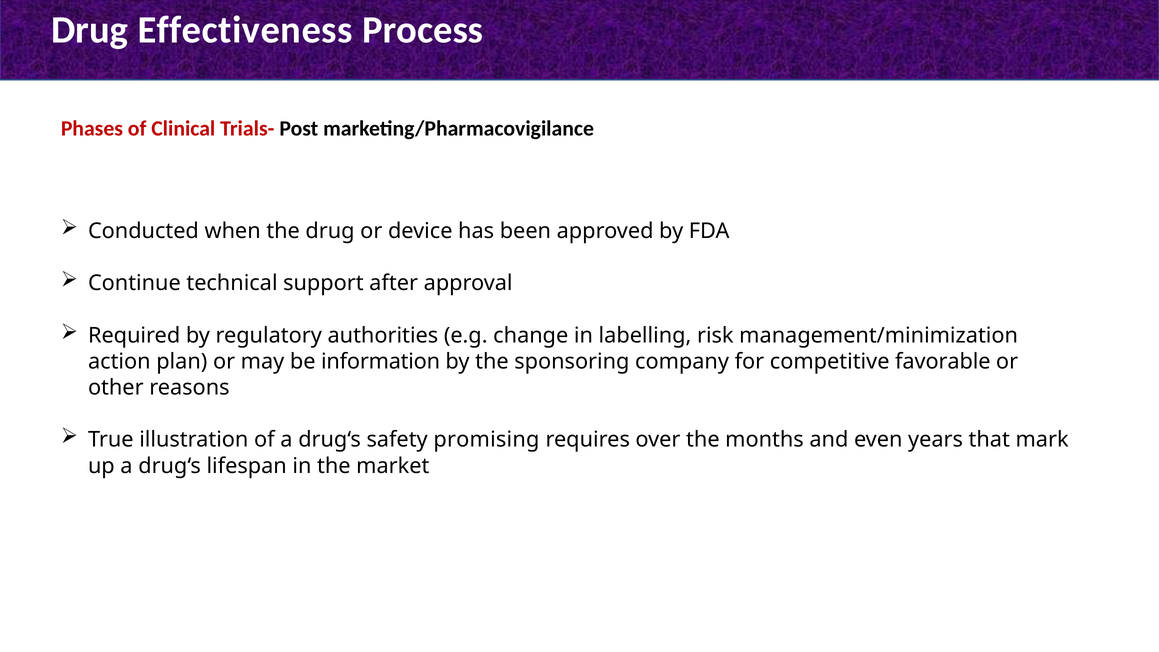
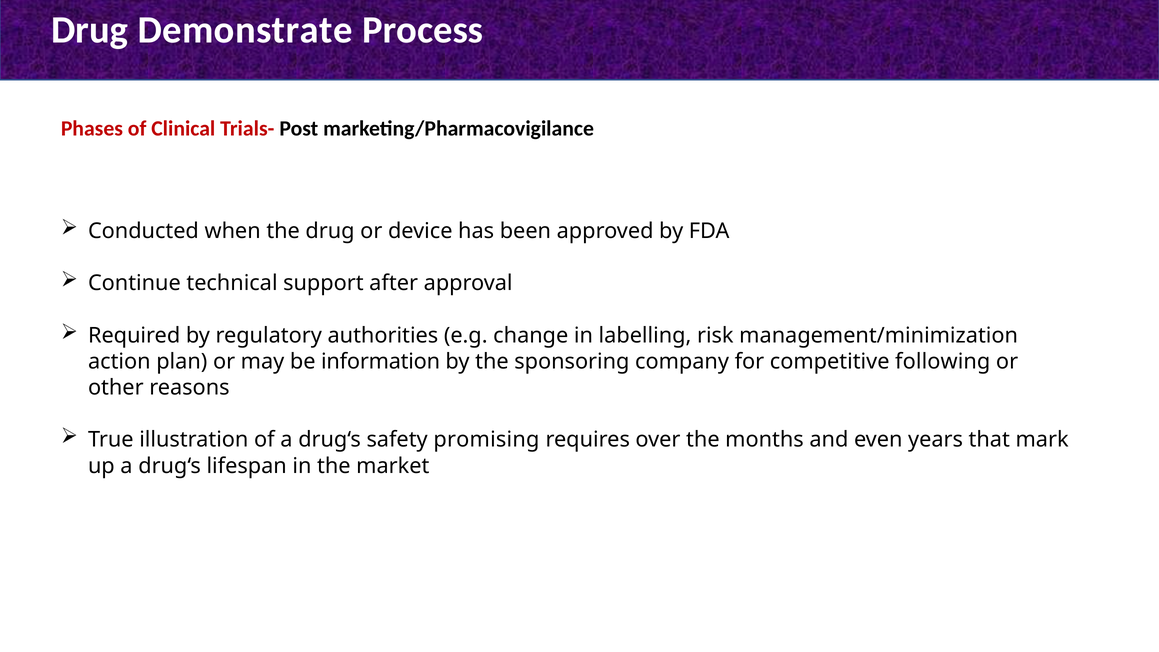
Effectiveness: Effectiveness -> Demonstrate
favorable: favorable -> following
